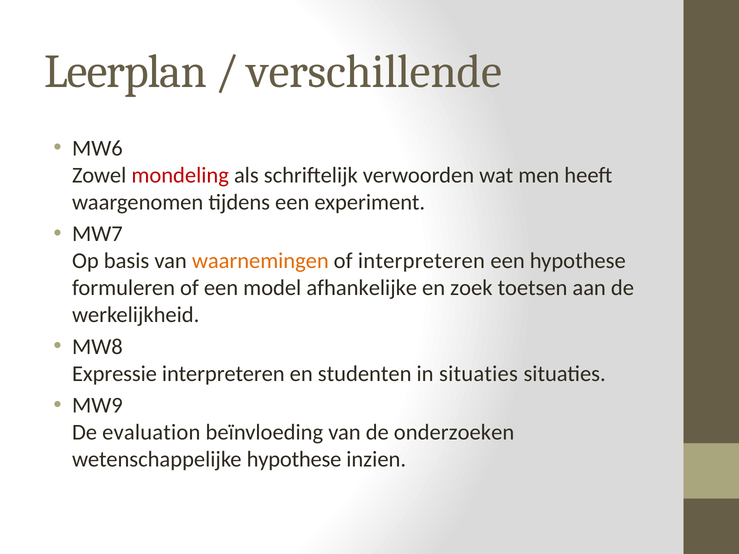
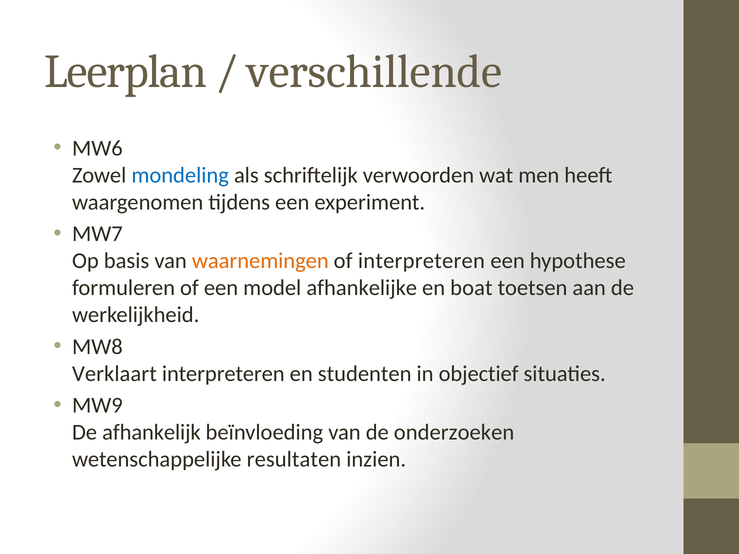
mondeling colour: red -> blue
zoek: zoek -> boat
Expressie: Expressie -> Verklaart
in situaties: situaties -> objectief
evaluation: evaluation -> afhankelijk
wetenschappelijke hypothese: hypothese -> resultaten
